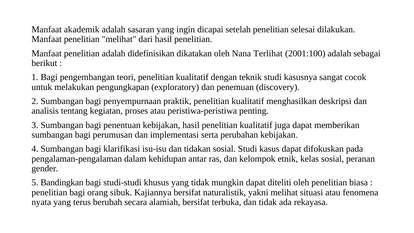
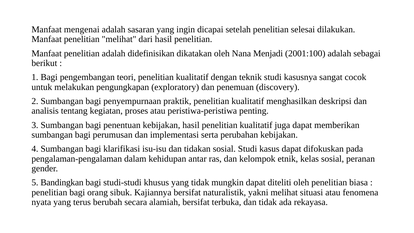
akademik: akademik -> mengenai
Terlihat: Terlihat -> Menjadi
